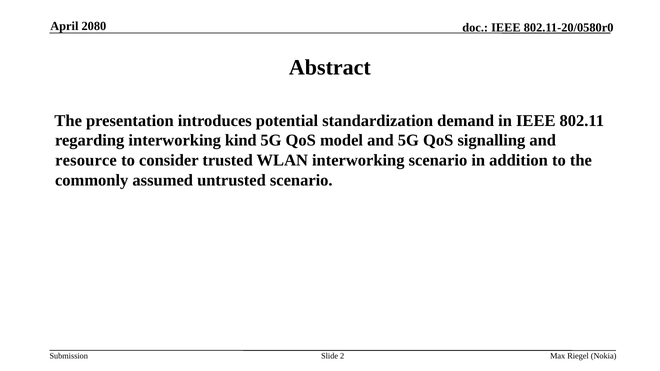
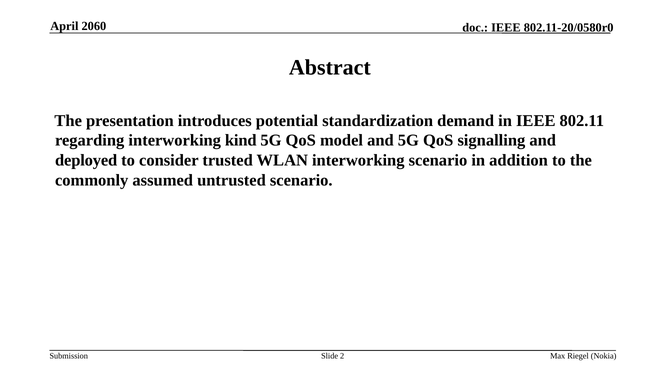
2080: 2080 -> 2060
resource: resource -> deployed
